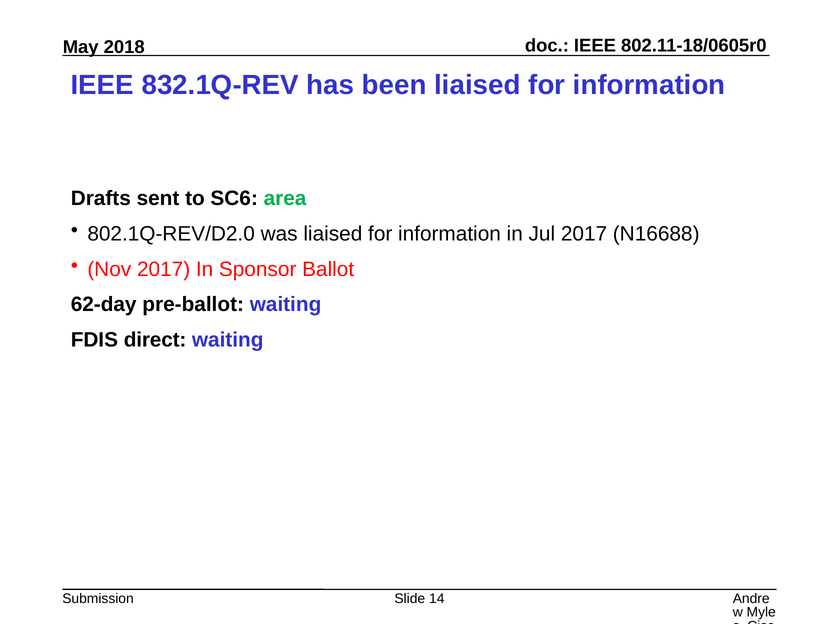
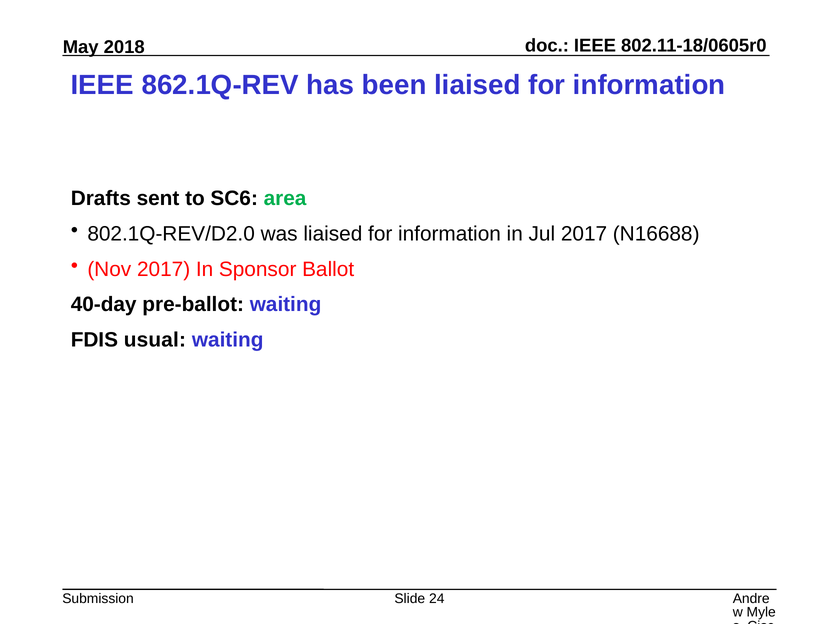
832.1Q-REV: 832.1Q-REV -> 862.1Q-REV
62-day: 62-day -> 40-day
direct: direct -> usual
14: 14 -> 24
